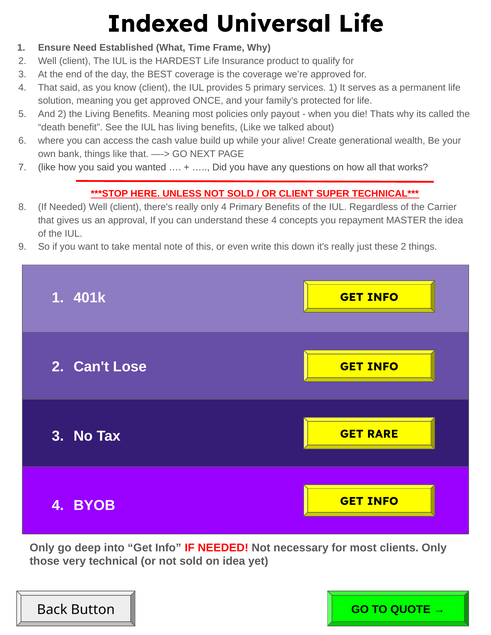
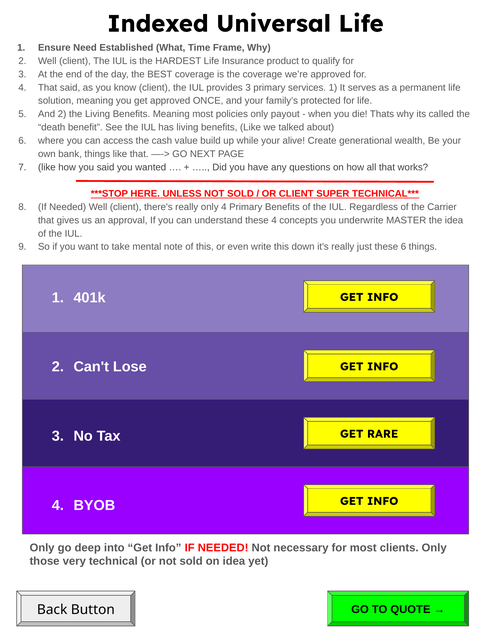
provides 5: 5 -> 3
repayment: repayment -> underwrite
these 2: 2 -> 6
